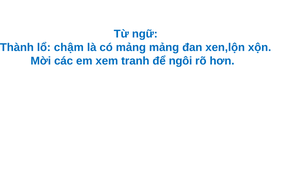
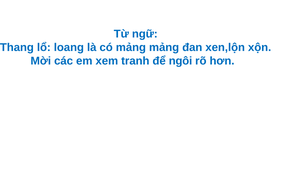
Thành: Thành -> Thang
chậm: chậm -> loang
